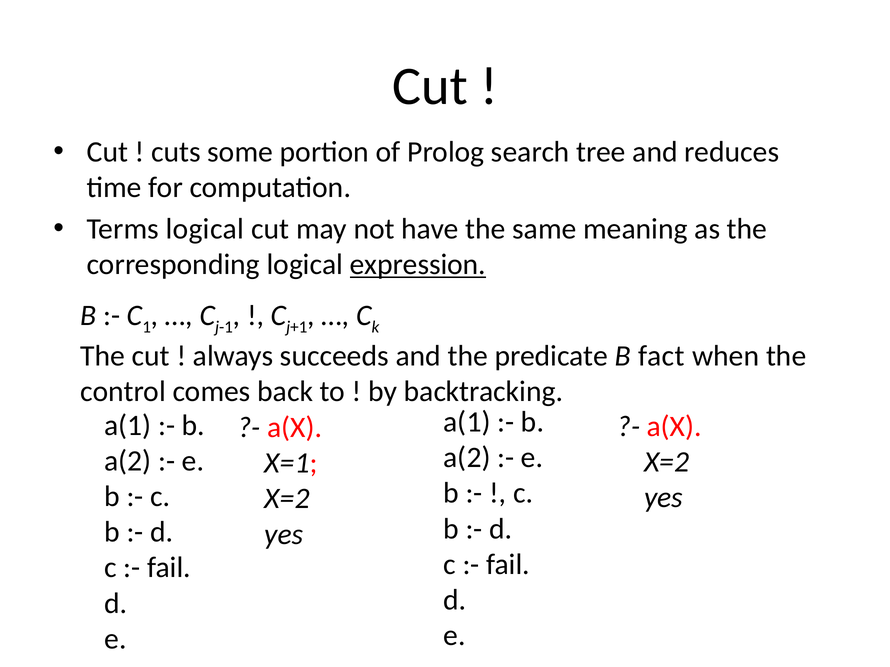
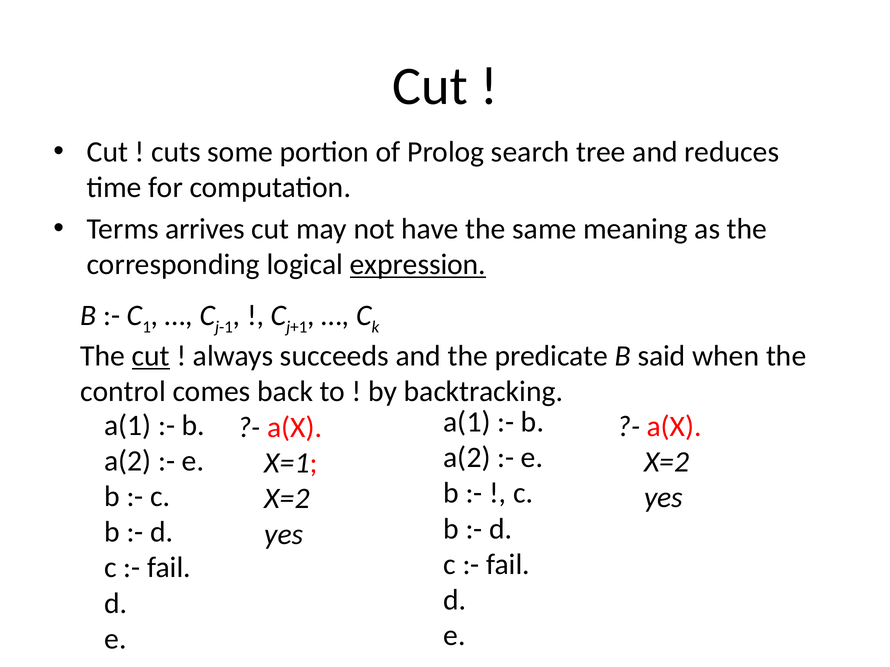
Terms logical: logical -> arrives
cut at (151, 356) underline: none -> present
fact: fact -> said
